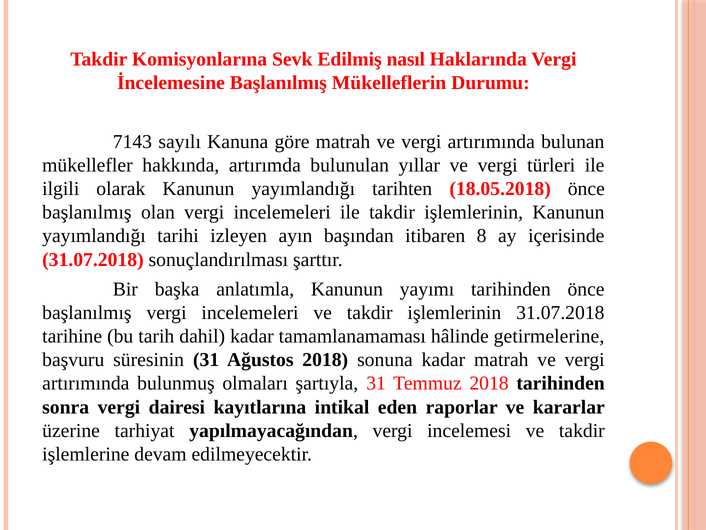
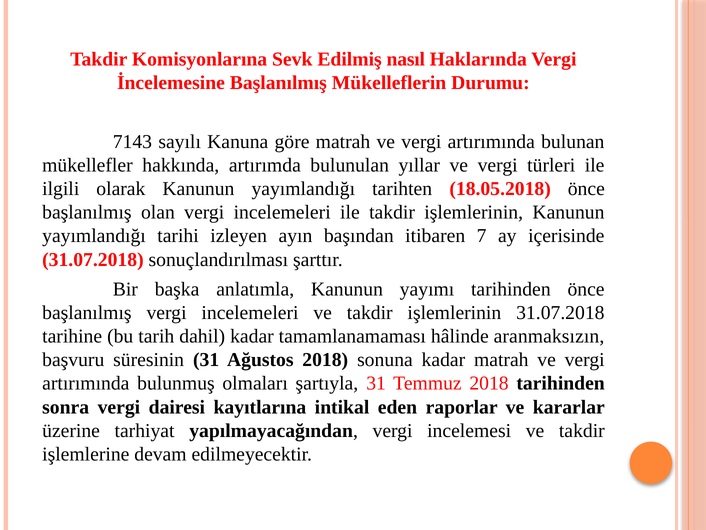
8: 8 -> 7
getirmelerine: getirmelerine -> aranmaksızın
